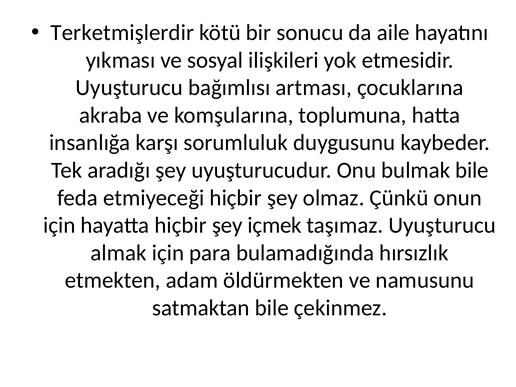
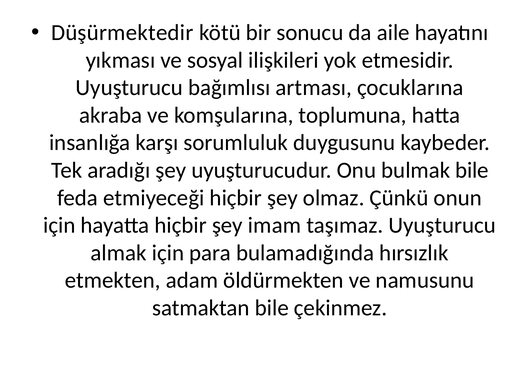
Terketmişlerdir: Terketmişlerdir -> Düşürmektedir
içmek: içmek -> imam
